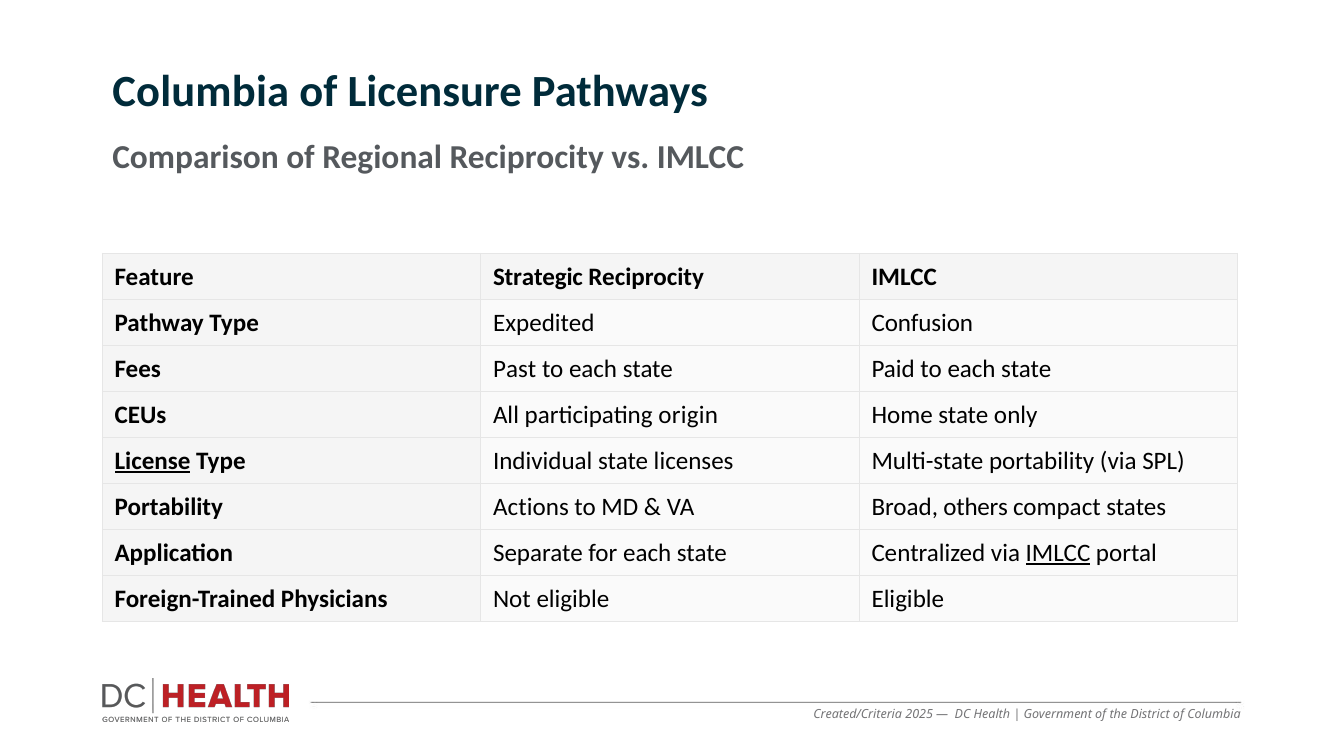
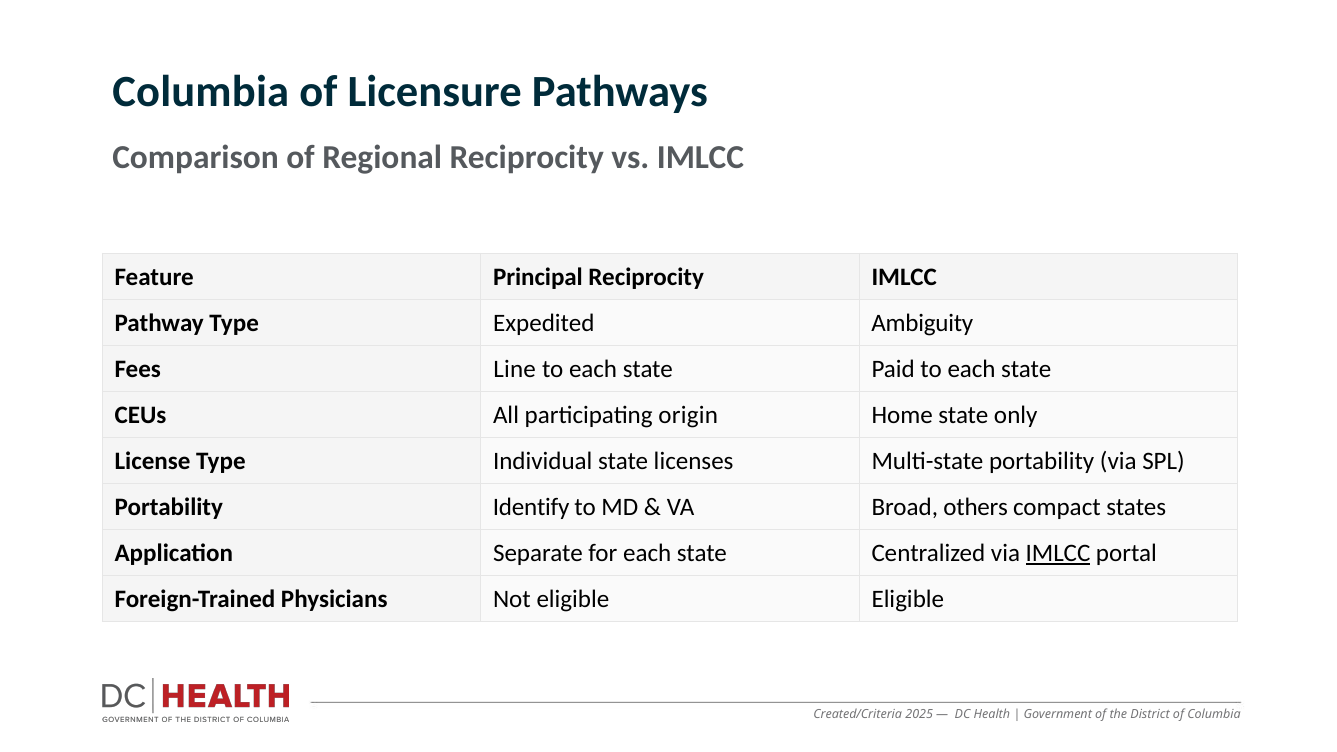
Strategic: Strategic -> Principal
Confusion: Confusion -> Ambiguity
Past: Past -> Line
License underline: present -> none
Actions: Actions -> Identify
